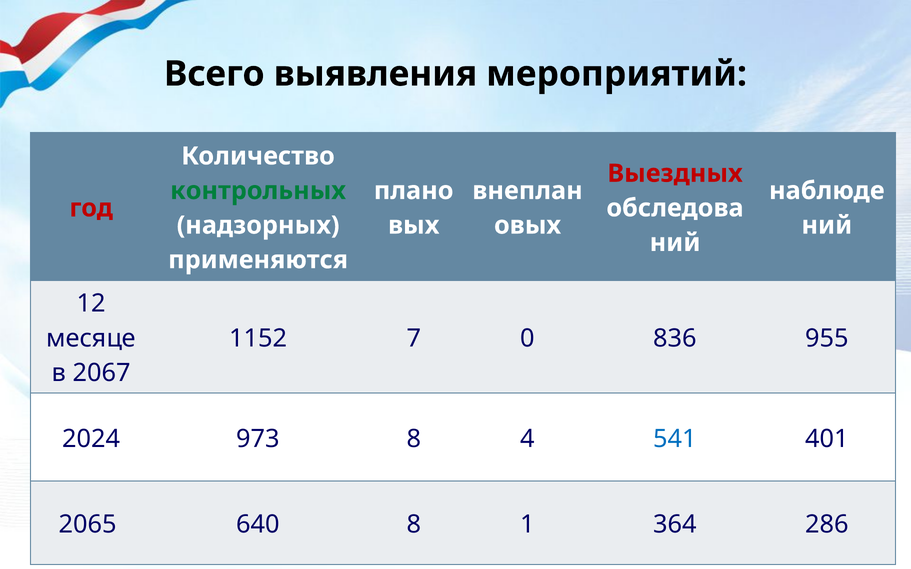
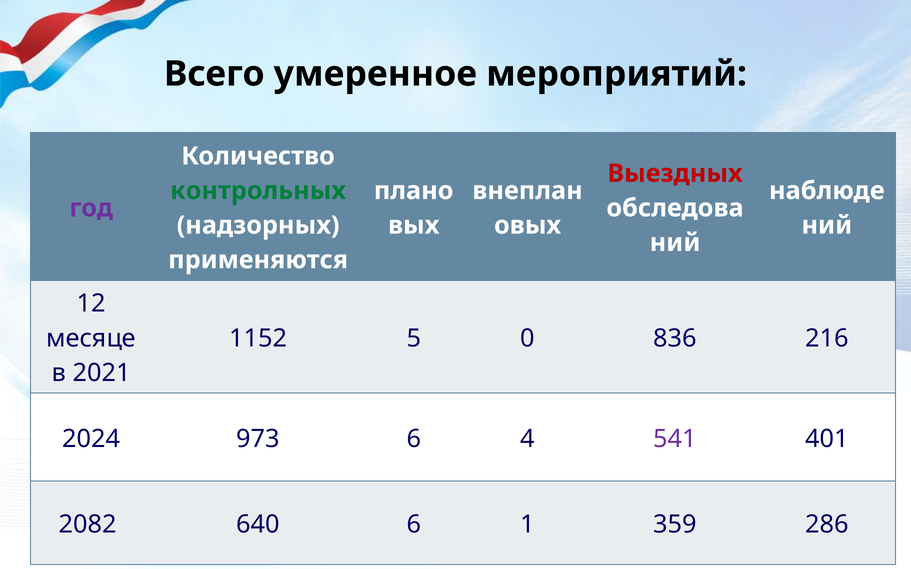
выявления: выявления -> умеренное
год colour: red -> purple
7: 7 -> 5
955: 955 -> 216
2067: 2067 -> 2021
973 8: 8 -> 6
541 colour: blue -> purple
2065: 2065 -> 2082
640 8: 8 -> 6
364: 364 -> 359
